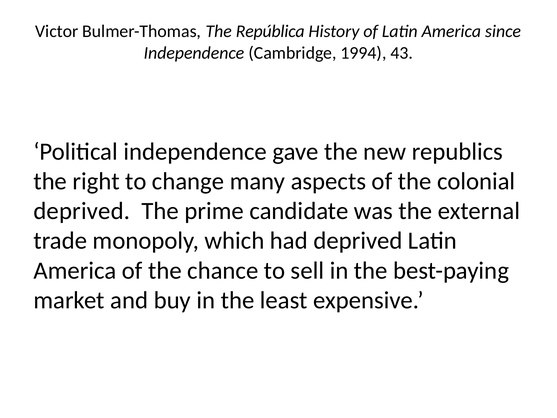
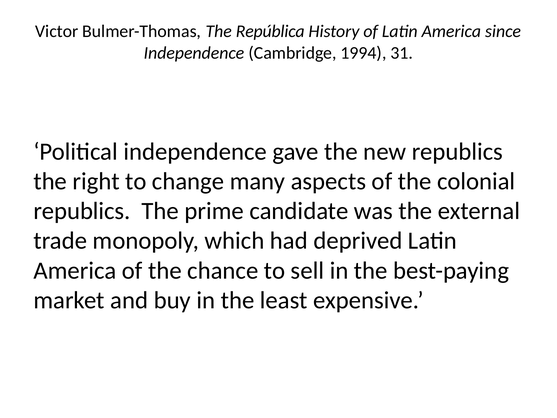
43: 43 -> 31
deprived at (82, 211): deprived -> republics
